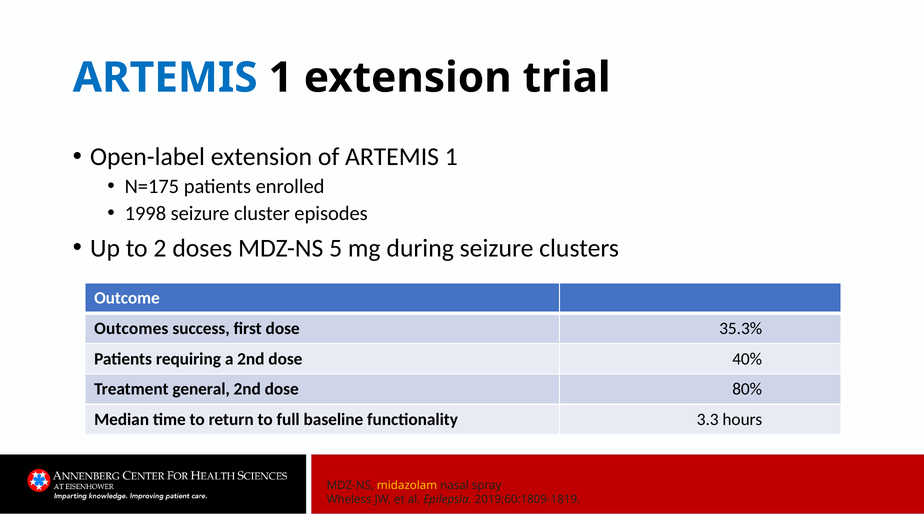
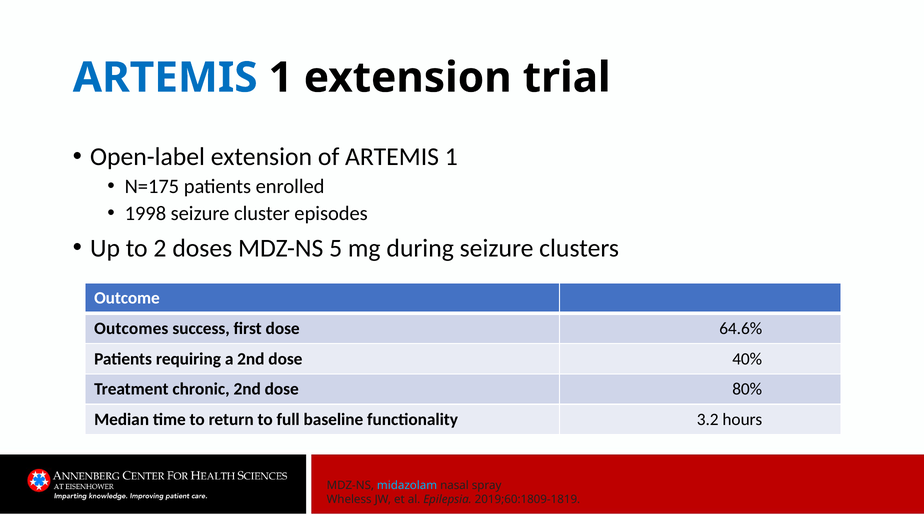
35.3%: 35.3% -> 64.6%
general: general -> chronic
3.3: 3.3 -> 3.2
midazolam colour: yellow -> light blue
